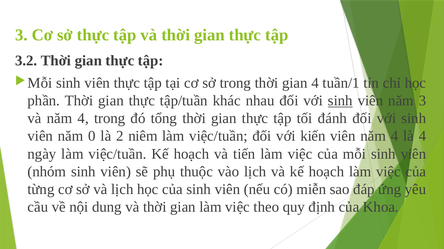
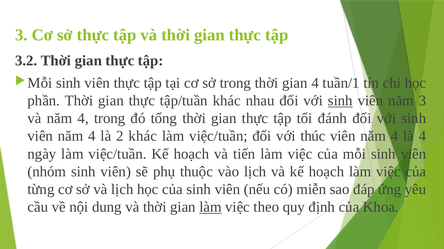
0 at (92, 137): 0 -> 4
2 niêm: niêm -> khác
kiến: kiến -> thúc
làm at (210, 208) underline: none -> present
